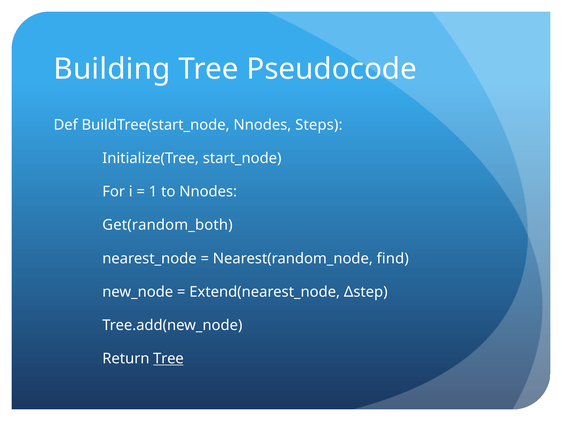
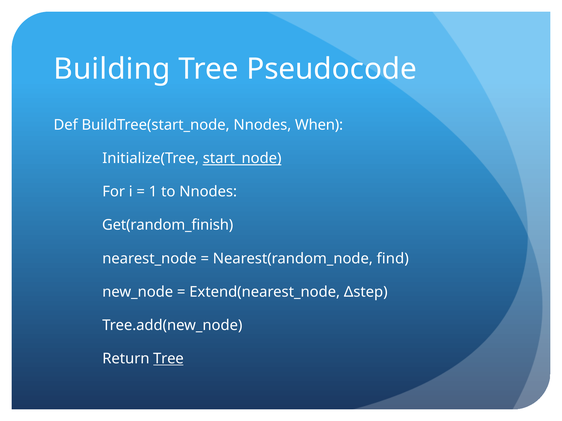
Steps: Steps -> When
start_node underline: none -> present
Get(random_both: Get(random_both -> Get(random_finish
